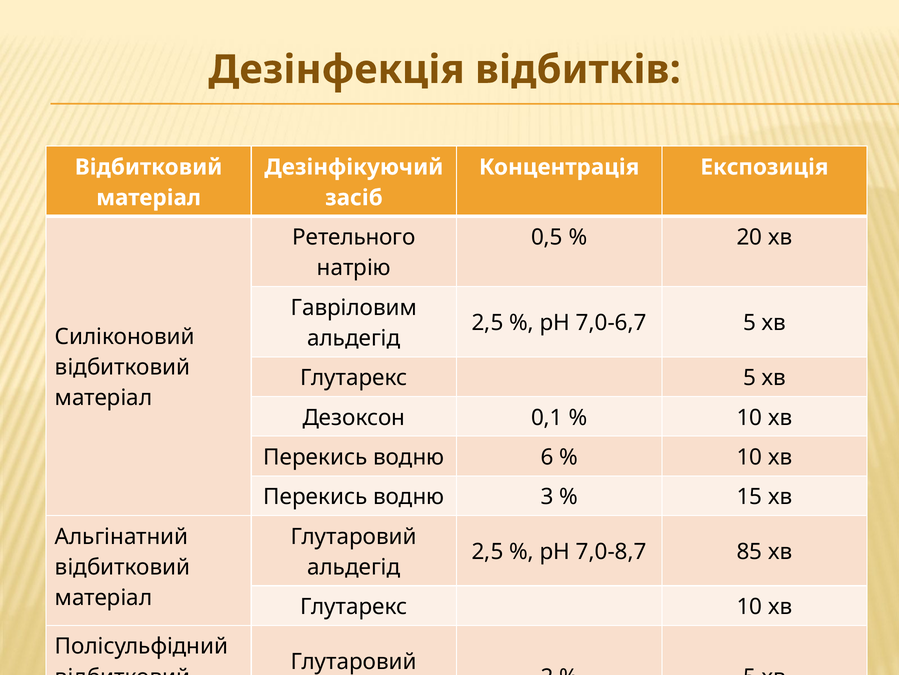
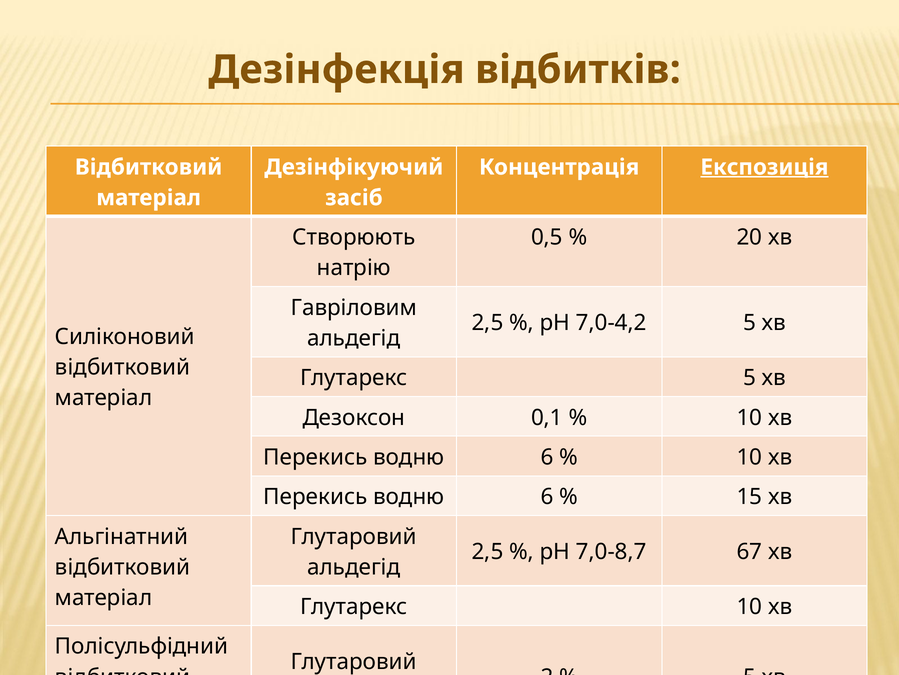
Експозиція underline: none -> present
Ретельного: Ретельного -> Створюють
7,0-6,7: 7,0-6,7 -> 7,0-4,2
3 at (547, 496): 3 -> 6
85: 85 -> 67
